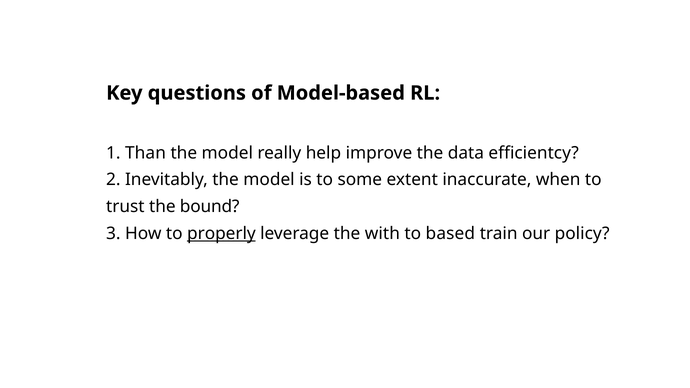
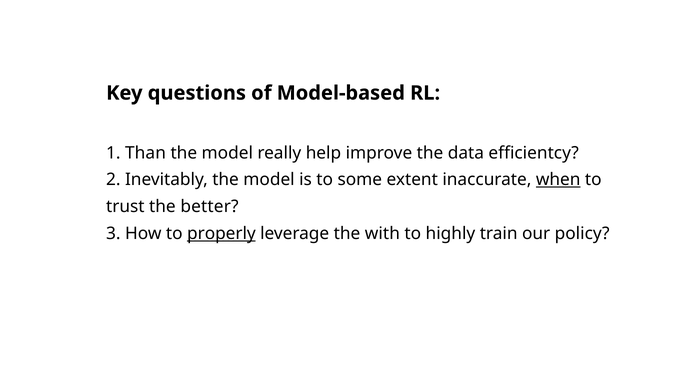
when underline: none -> present
bound: bound -> better
based: based -> highly
